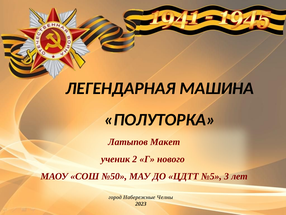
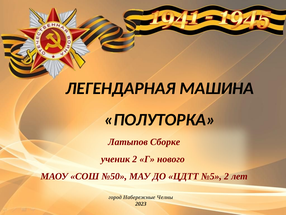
Макет: Макет -> Сборке
№5 3: 3 -> 2
